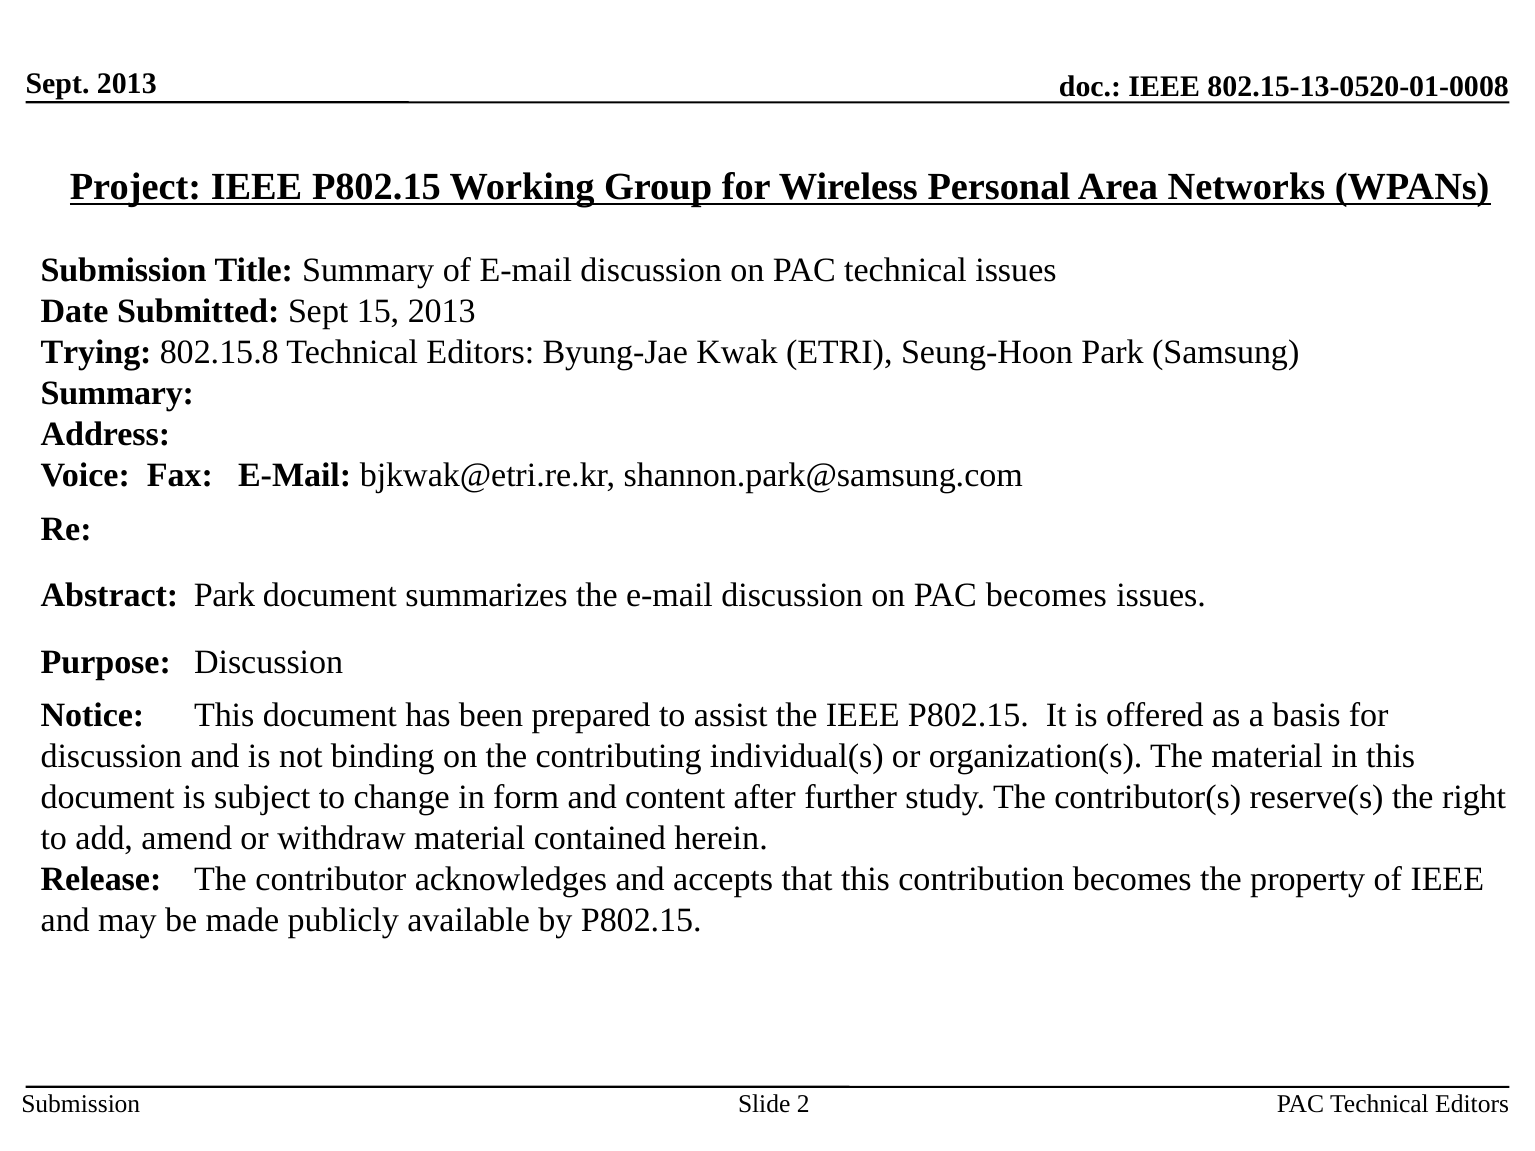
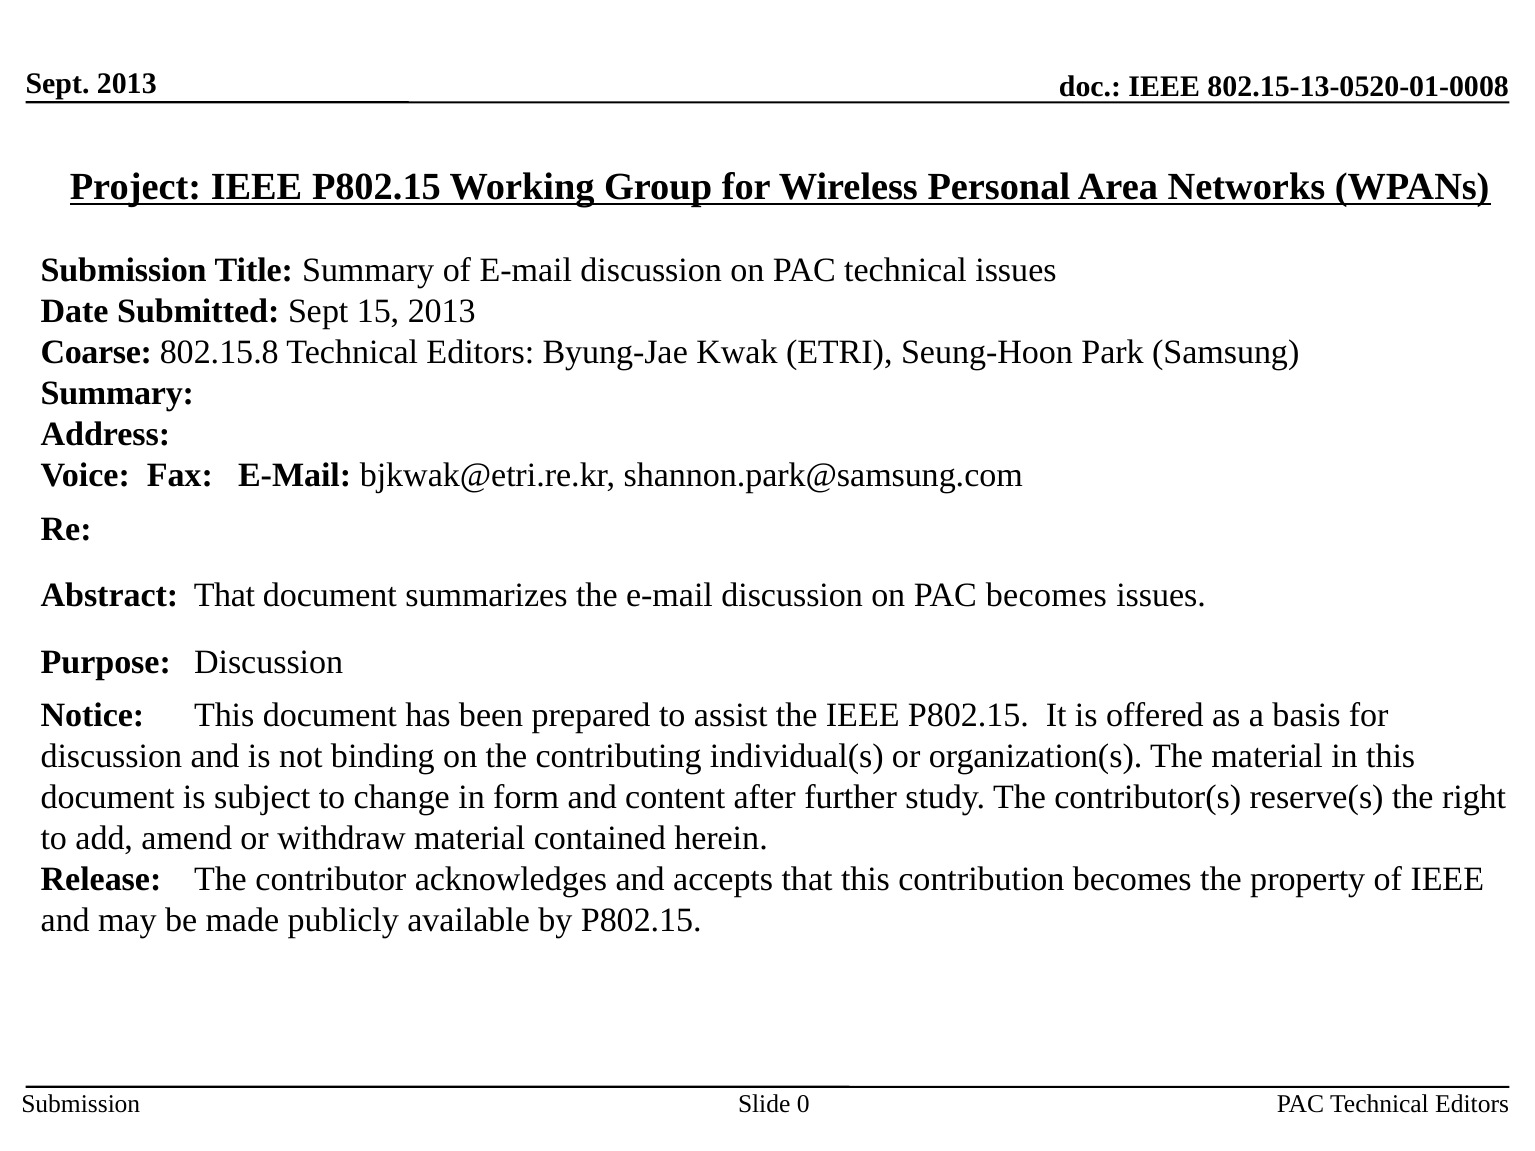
Trying: Trying -> Coarse
Abstract Park: Park -> That
2: 2 -> 0
